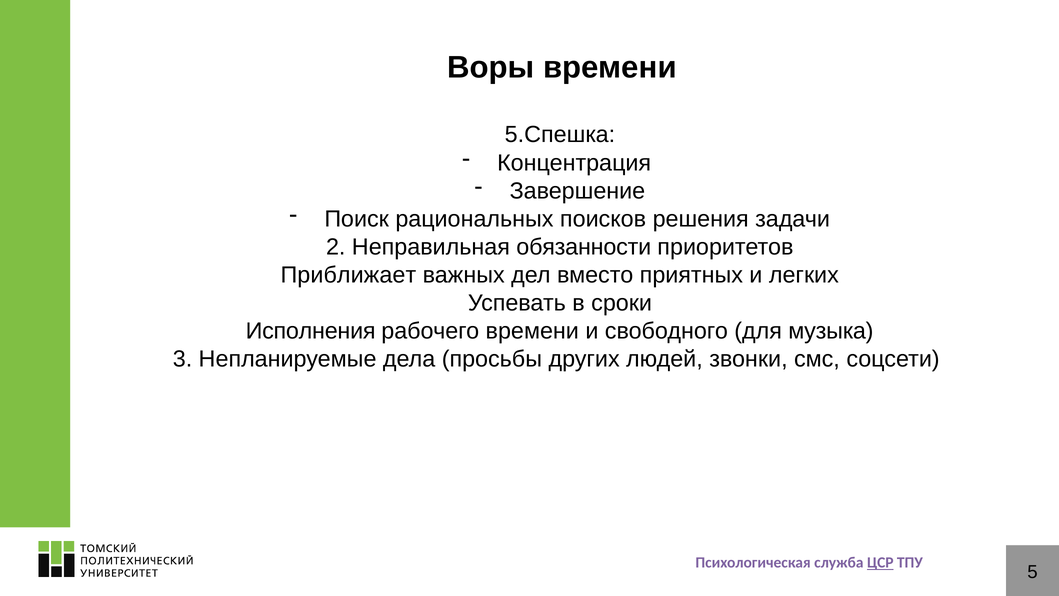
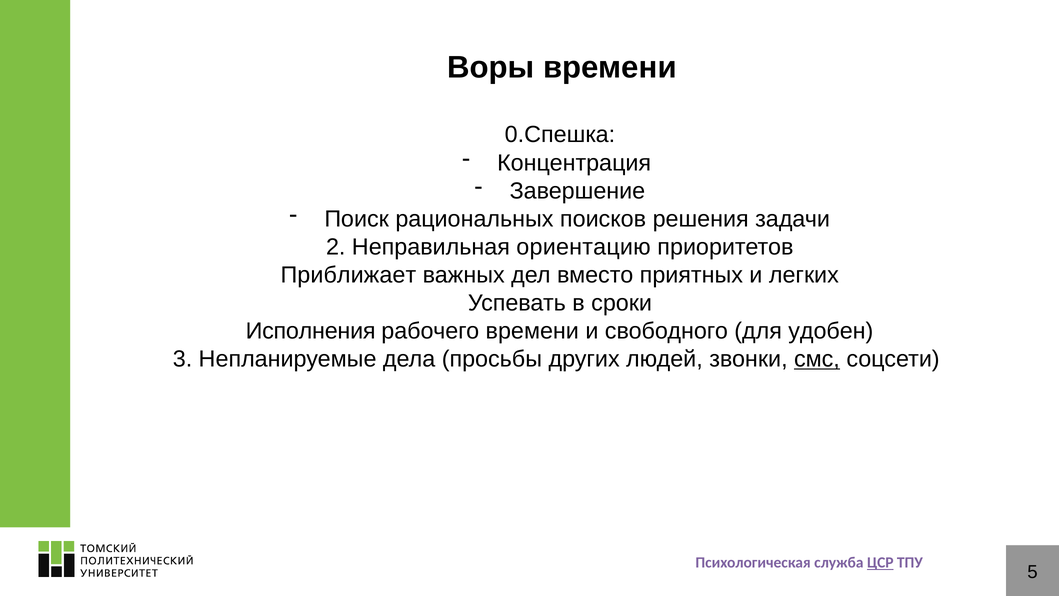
5.Спешка: 5.Спешка -> 0.Спешка
обязанности: обязанности -> ориентацию
музыка: музыка -> удобен
смс underline: none -> present
